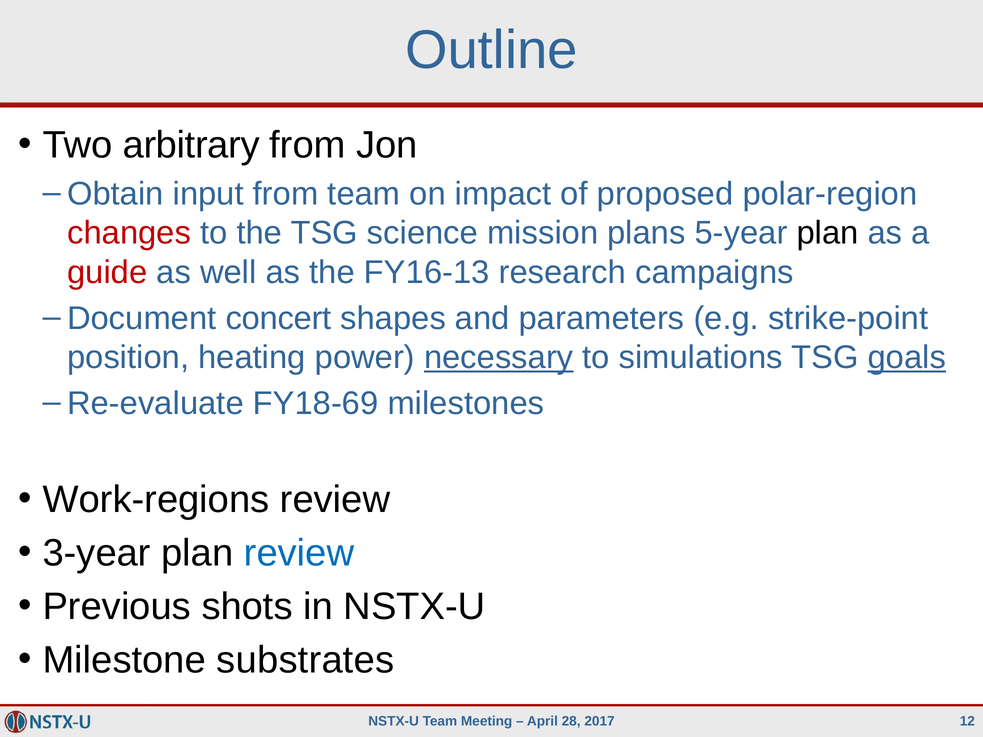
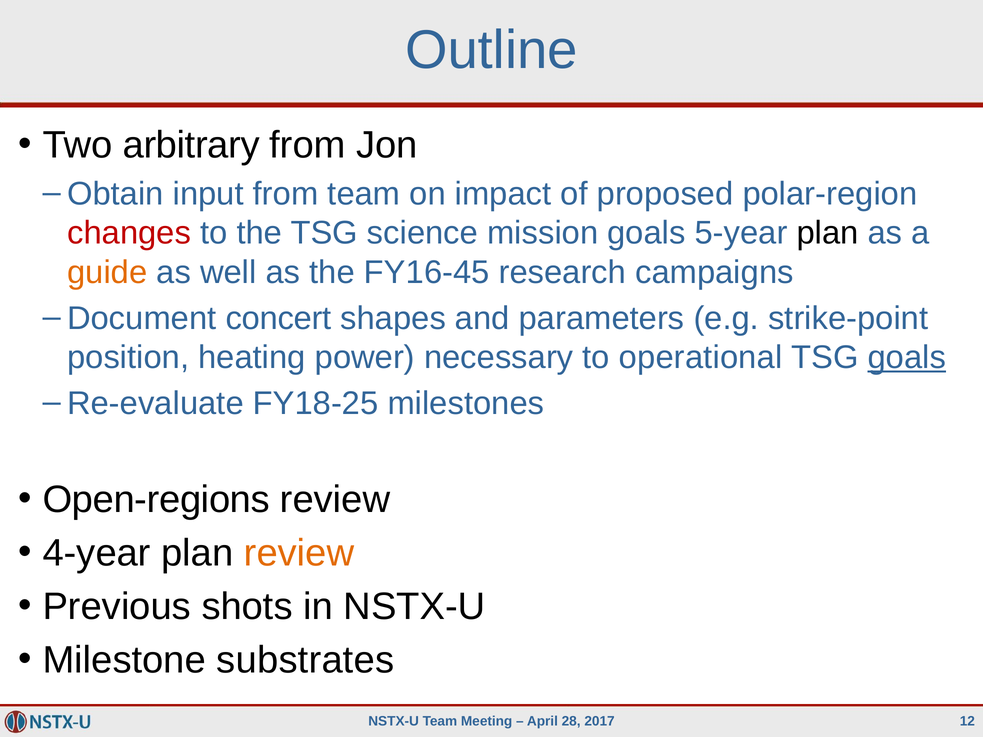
mission plans: plans -> goals
guide colour: red -> orange
FY16-13: FY16-13 -> FY16-45
necessary underline: present -> none
simulations: simulations -> operational
FY18-69: FY18-69 -> FY18-25
Work-regions: Work-regions -> Open-regions
3-year: 3-year -> 4-year
review at (299, 553) colour: blue -> orange
